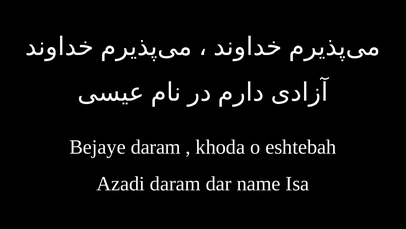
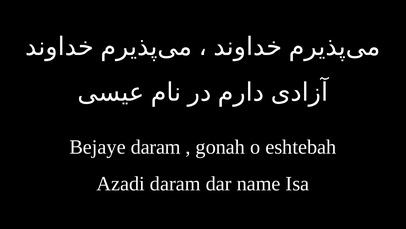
khoda: khoda -> gonah
